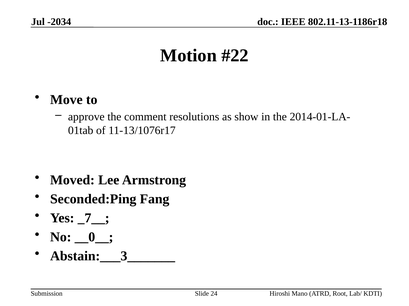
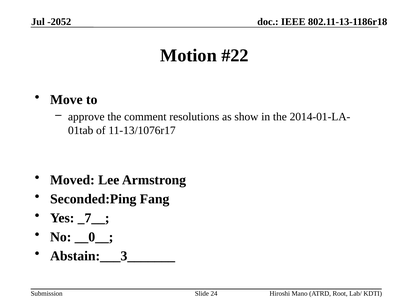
-2034: -2034 -> -2052
